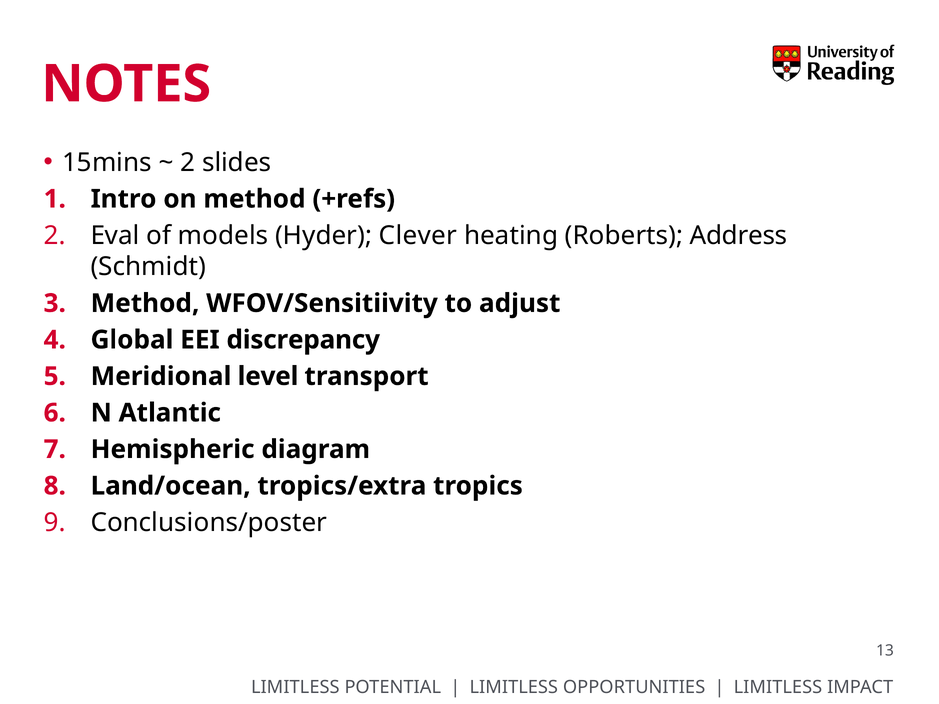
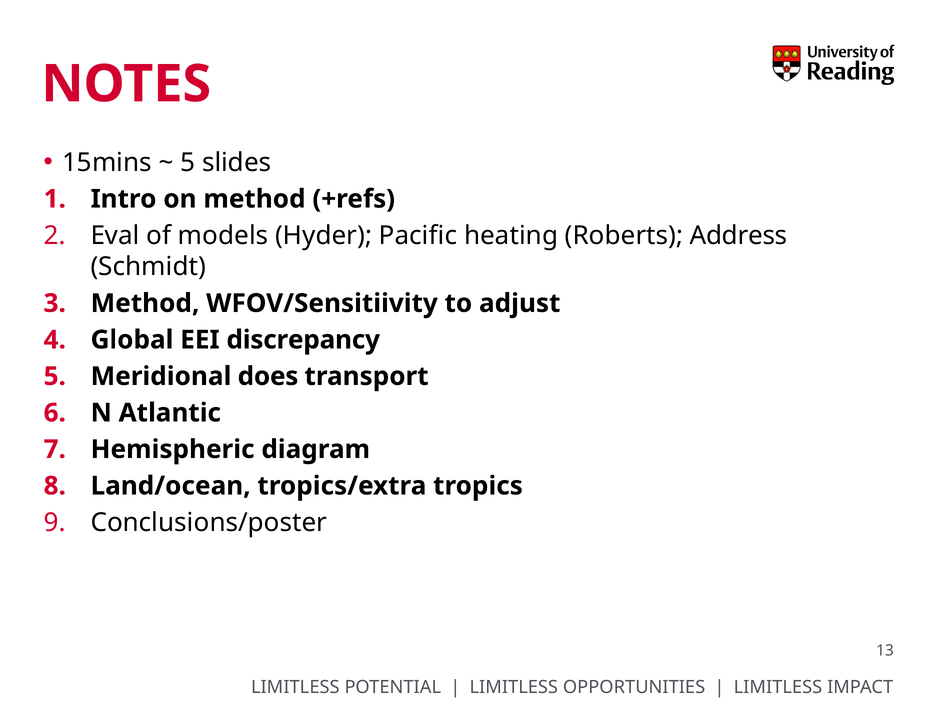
2 at (188, 163): 2 -> 5
Clever: Clever -> Pacific
level: level -> does
